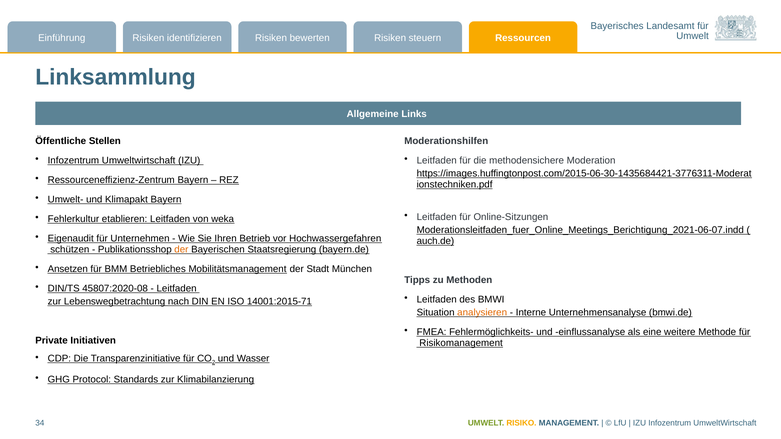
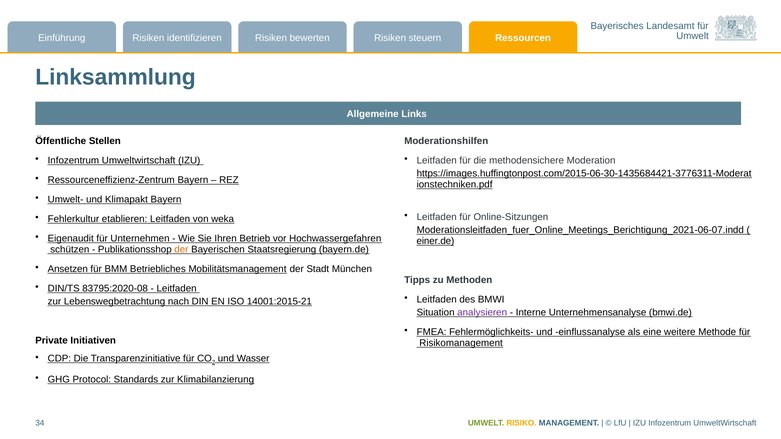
auch.de: auch.de -> einer.de
45807:2020-08: 45807:2020-08 -> 83795:2020-08
14001:2015-71: 14001:2015-71 -> 14001:2015-21
analysieren colour: orange -> purple
